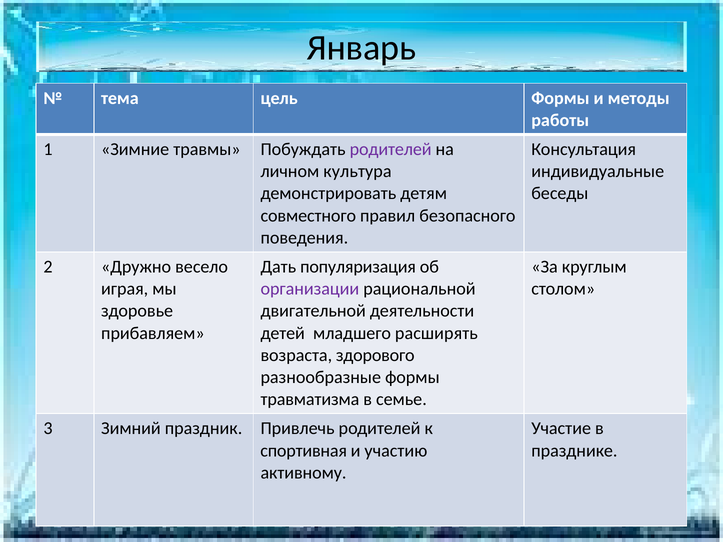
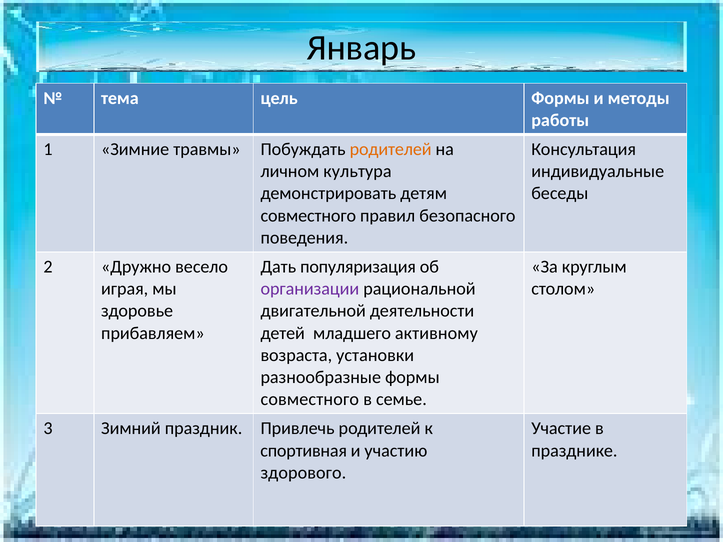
родителей at (391, 149) colour: purple -> orange
расширять: расширять -> активному
здорового: здорового -> установки
травматизма at (310, 399): травматизма -> совместного
активному: активному -> здорового
